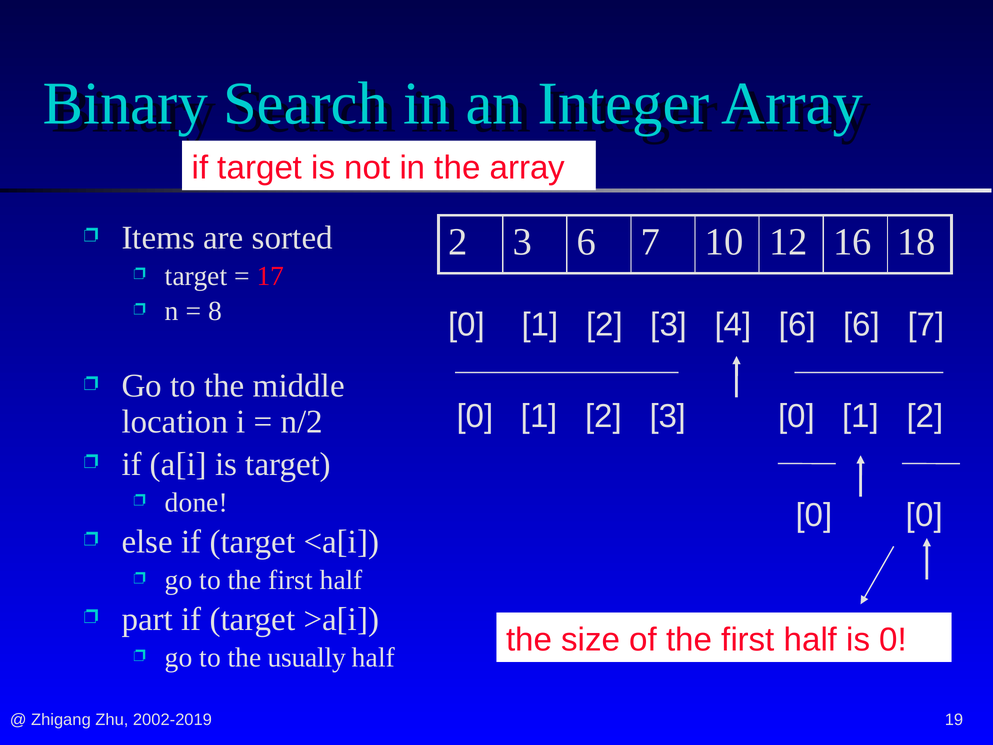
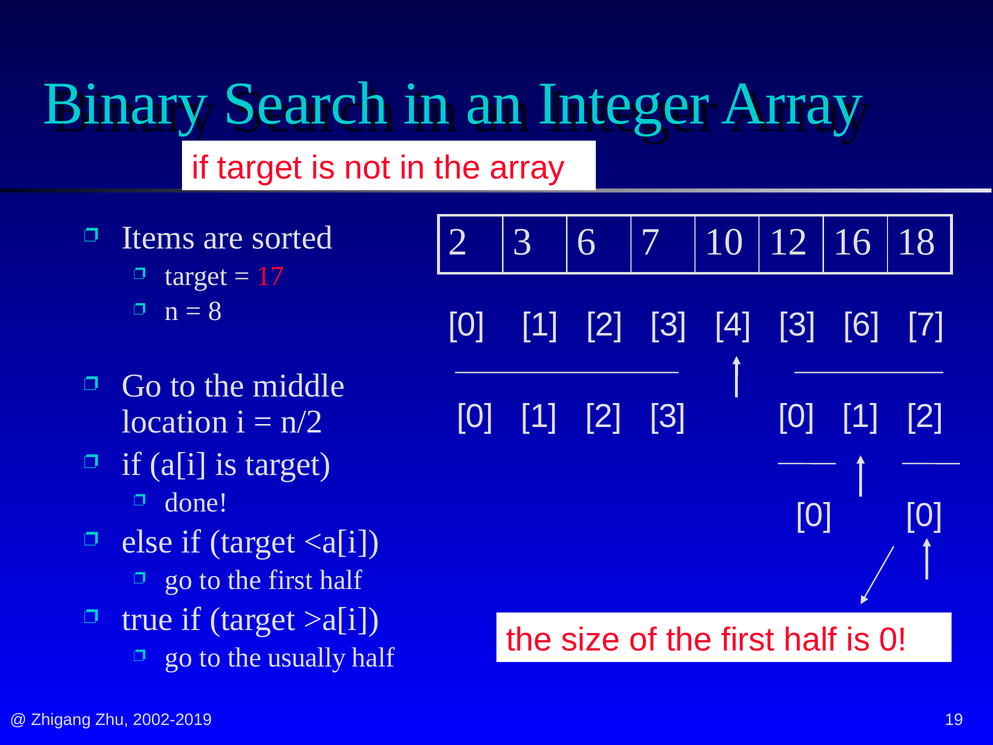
4 6: 6 -> 3
part: part -> true
